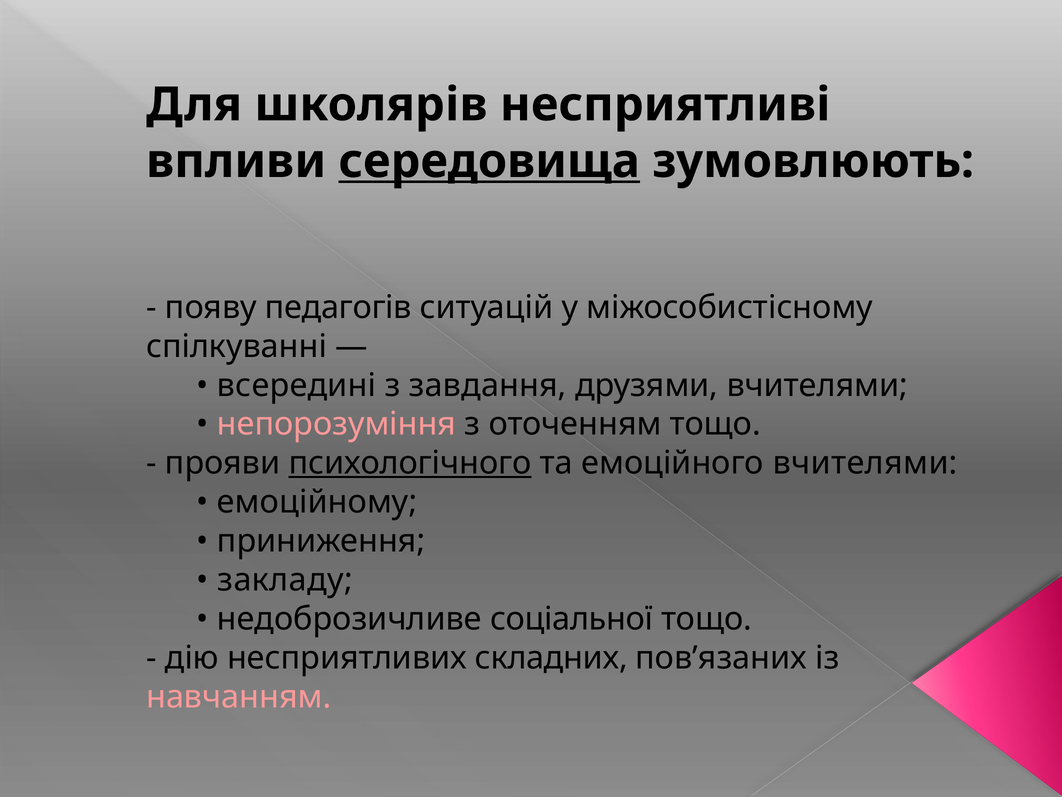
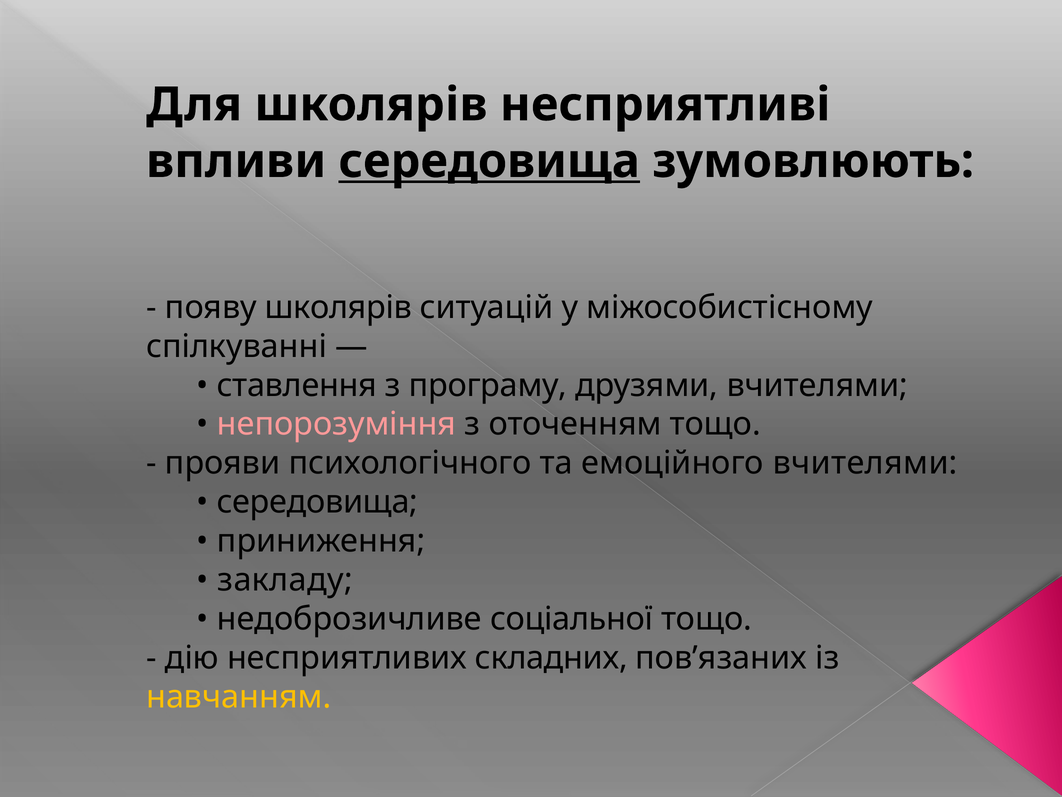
появу педагогів: педагогів -> школярів
всередині: всередині -> ставлення
завдання: завдання -> програму
психологічного underline: present -> none
емоційному at (317, 502): емоційному -> середовища
навчанням colour: pink -> yellow
